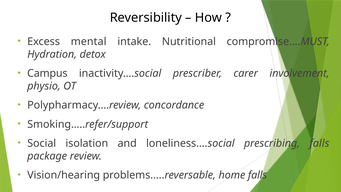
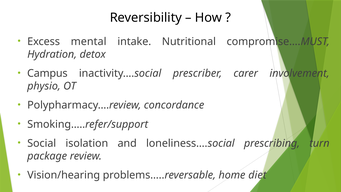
prescribing falls: falls -> turn
home falls: falls -> diet
